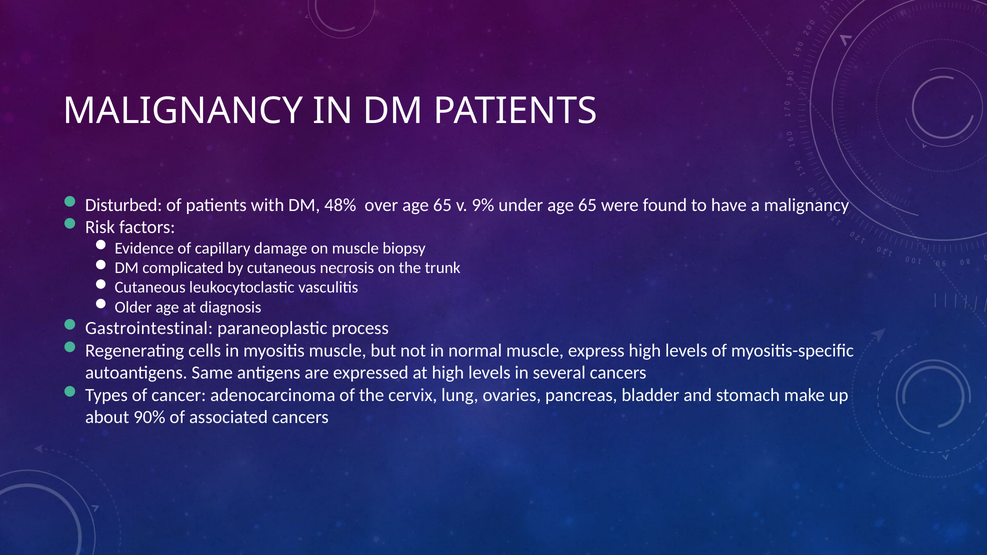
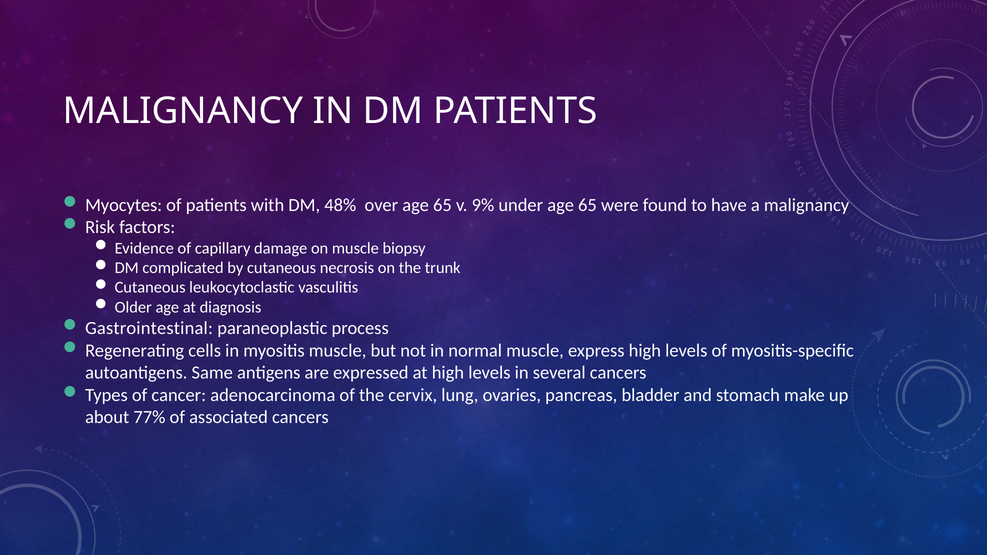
Disturbed: Disturbed -> Myocytes
90%: 90% -> 77%
